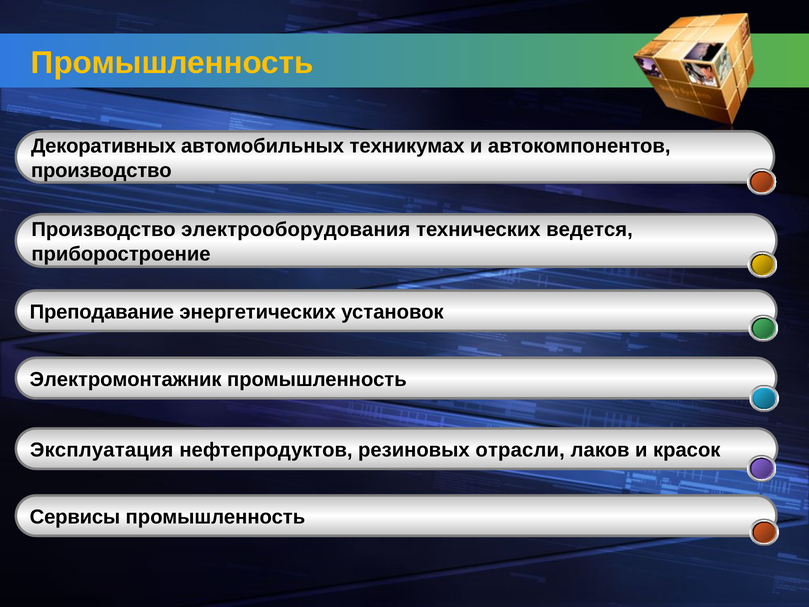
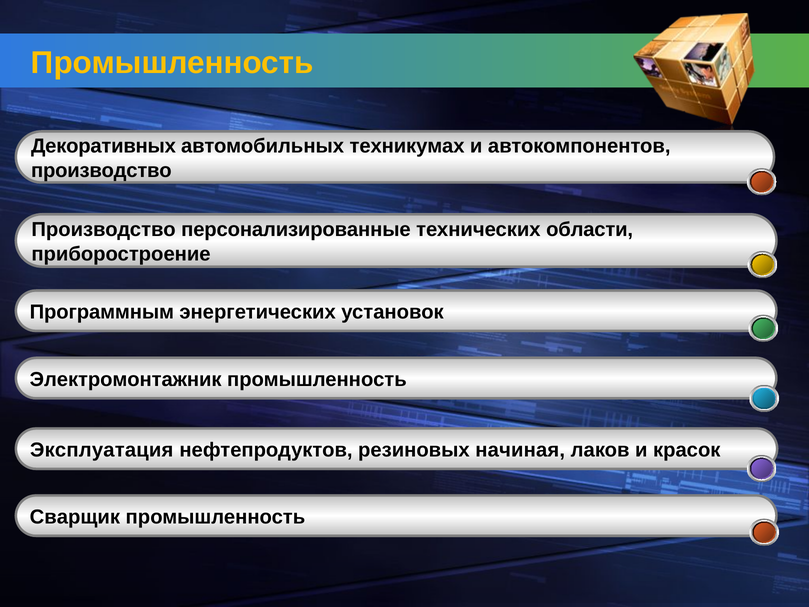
электрооборудования: электрооборудования -> персонализированные
ведется: ведется -> области
Преподавание: Преподавание -> Программным
отрасли: отрасли -> начиная
Сервисы: Сервисы -> Сварщик
